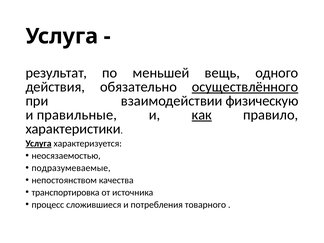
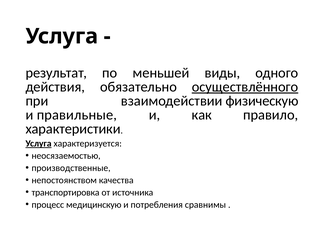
вещь: вещь -> виды
как underline: present -> none
подразумеваемые: подразумеваемые -> производственные
сложившиеся: сложившиеся -> медицинскую
товарного: товарного -> сравнимы
